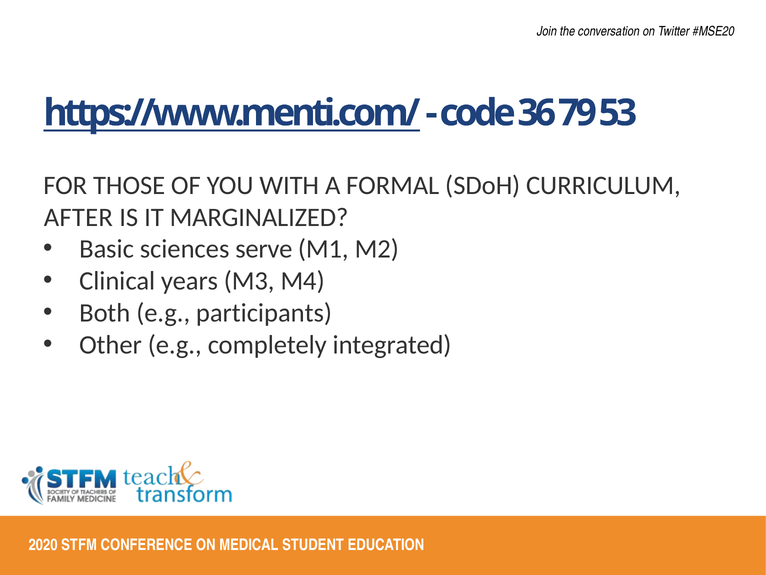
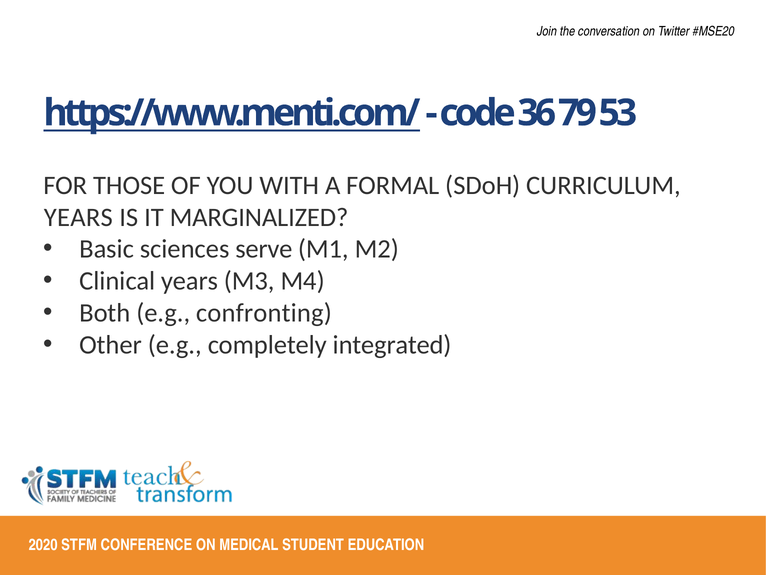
AFTER at (78, 217): AFTER -> YEARS
participants: participants -> confronting
